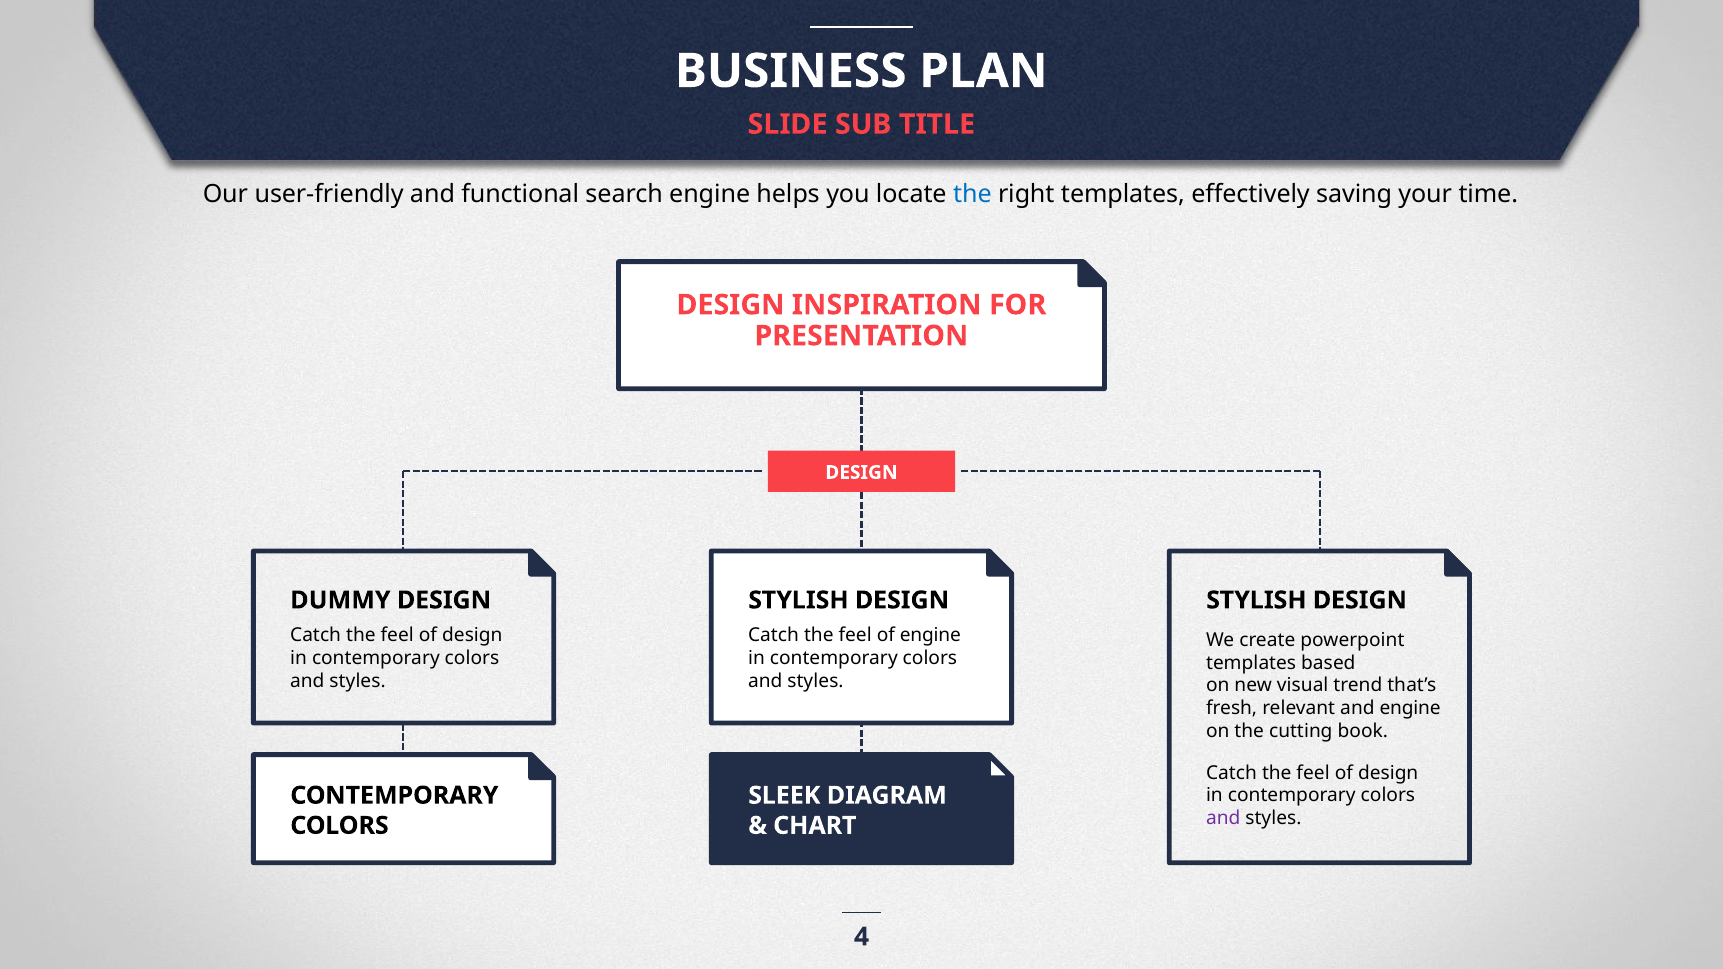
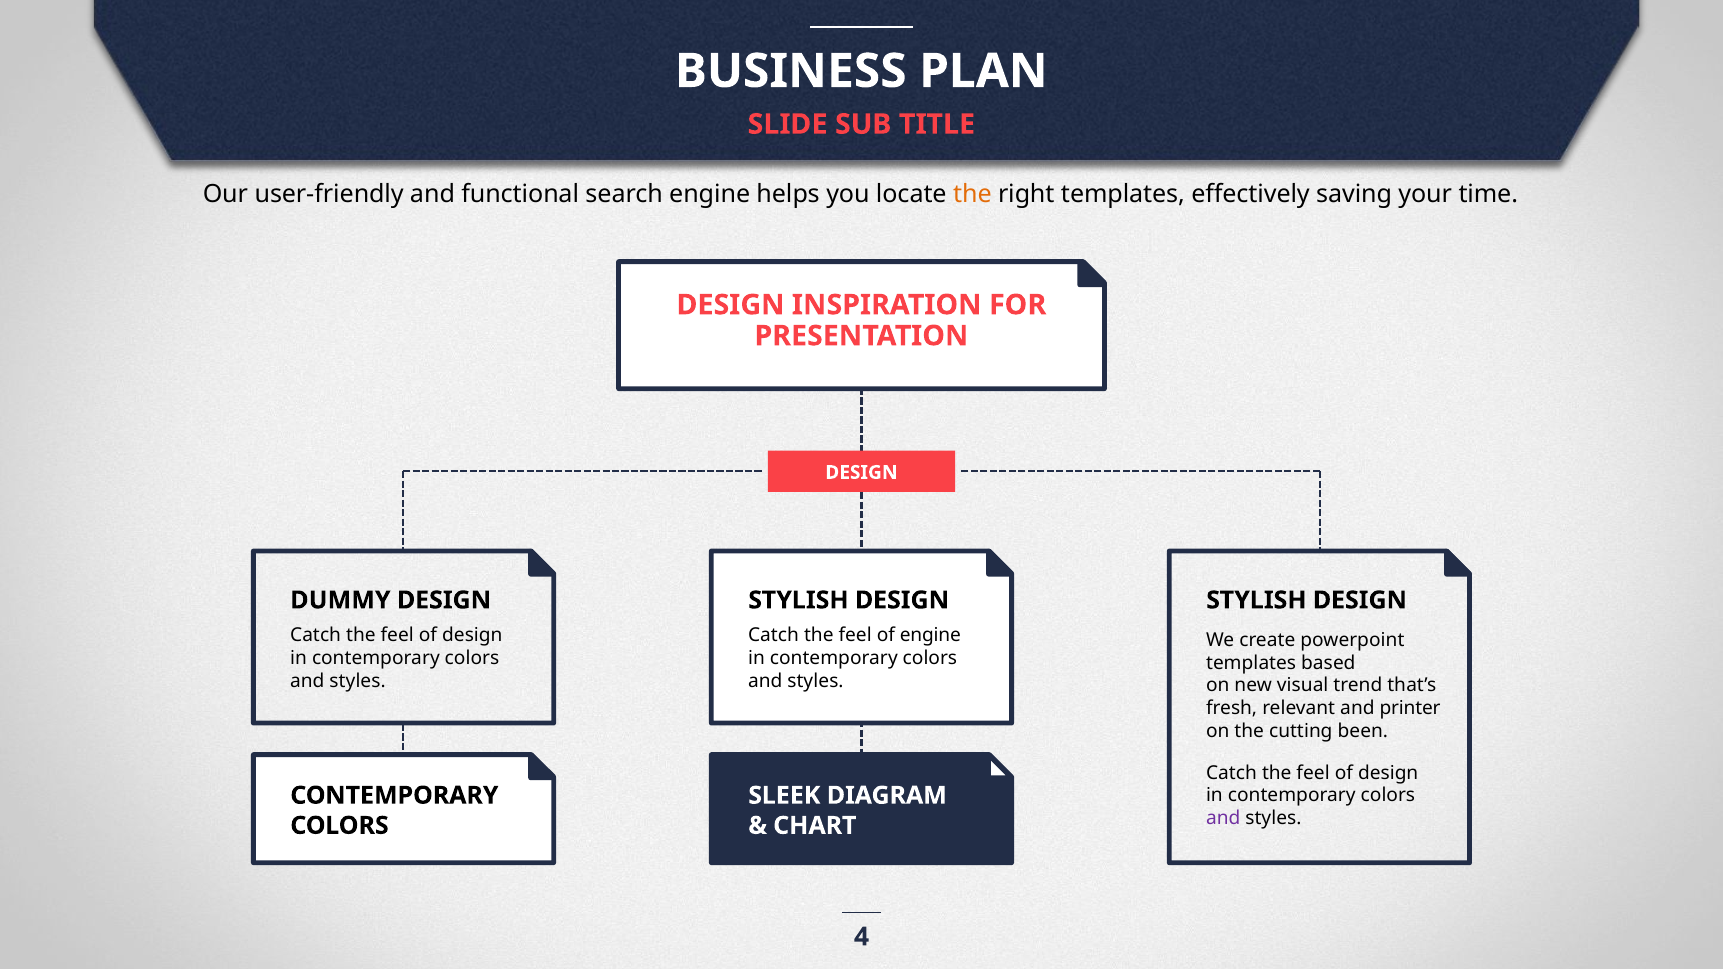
the at (972, 194) colour: blue -> orange
and engine: engine -> printer
book: book -> been
